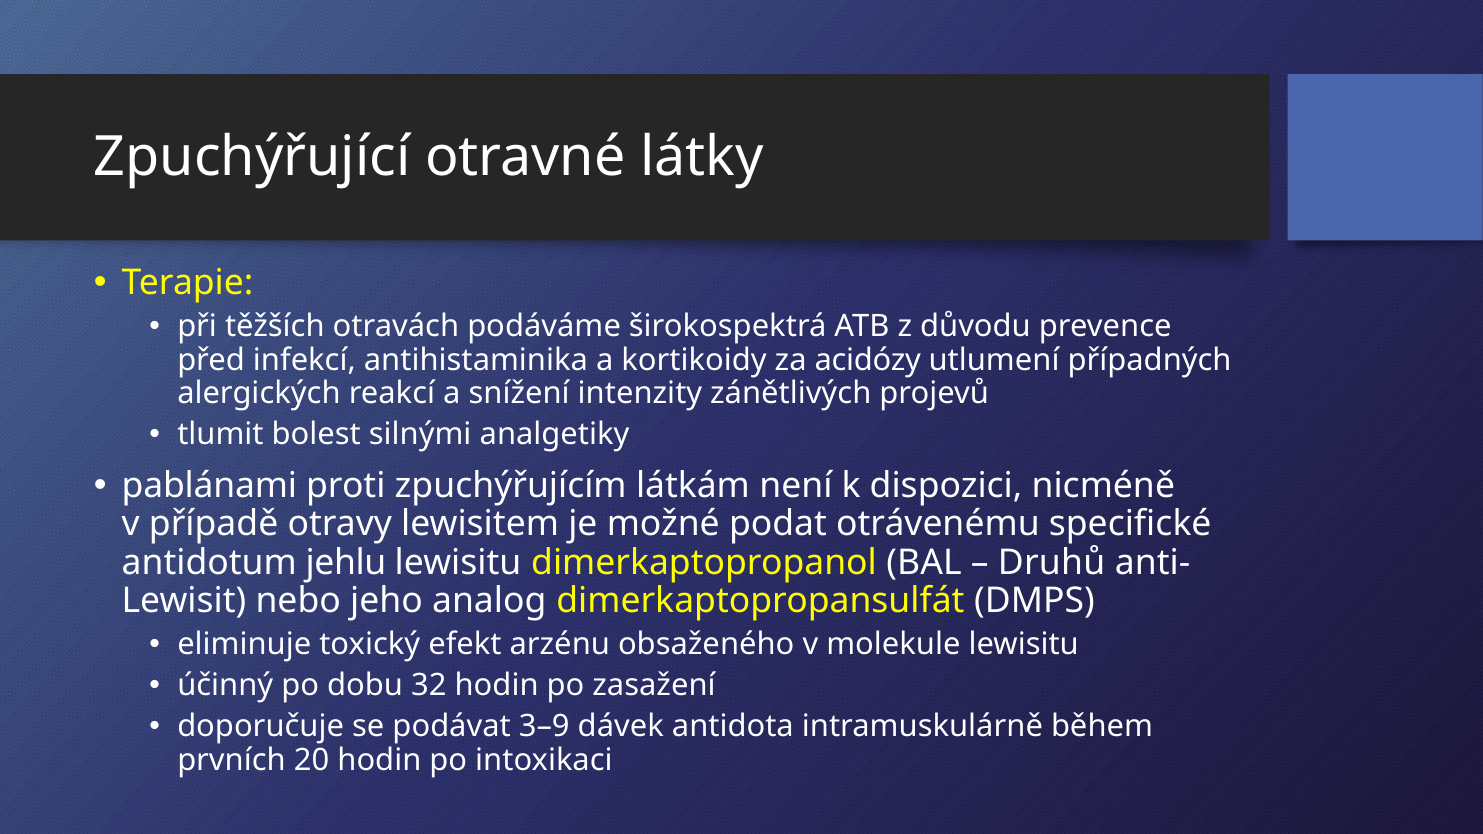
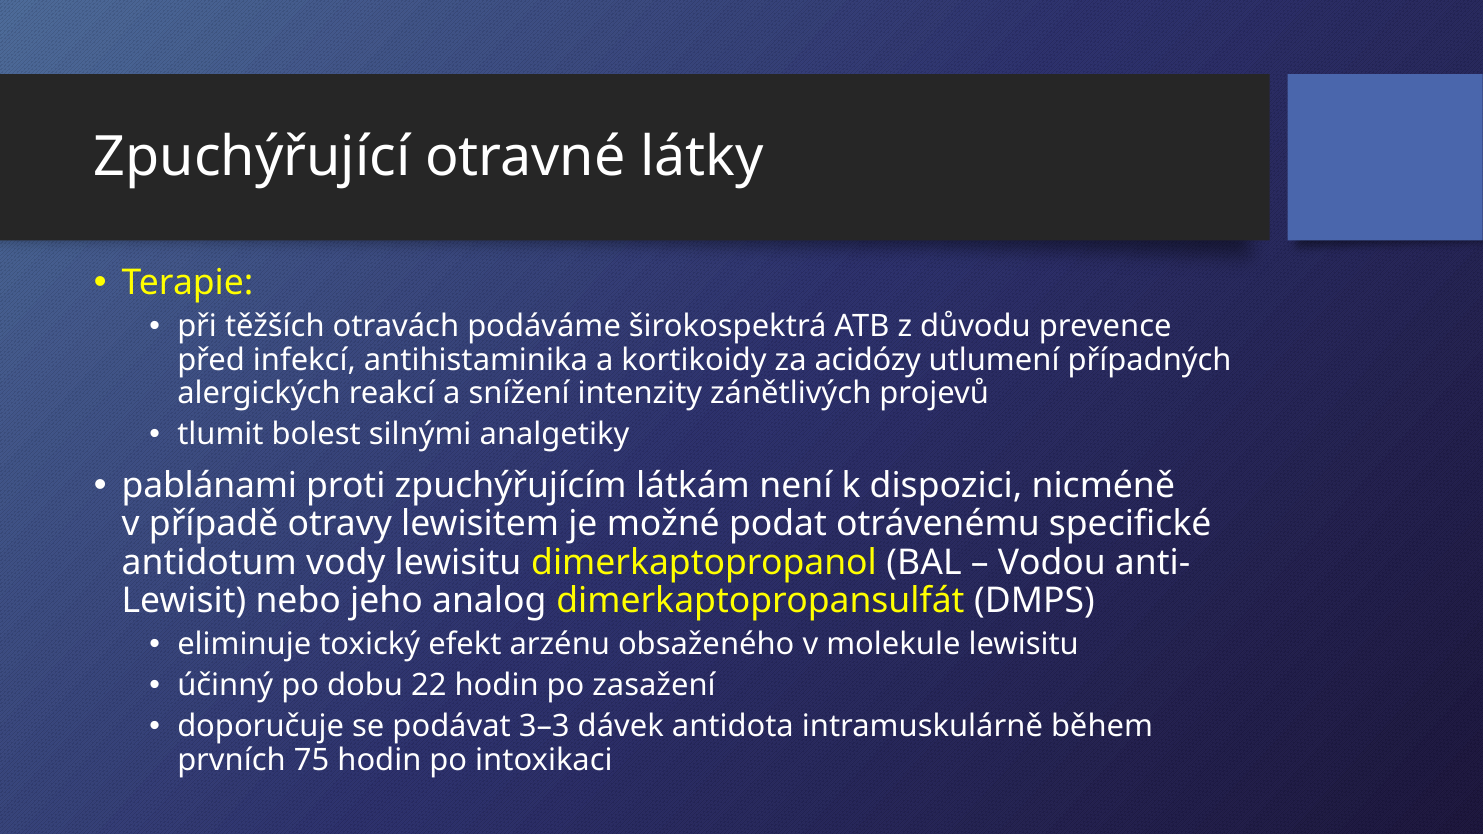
jehlu: jehlu -> vody
Druhů: Druhů -> Vodou
32: 32 -> 22
3–9: 3–9 -> 3–3
20: 20 -> 75
